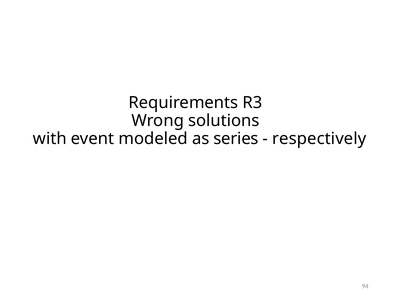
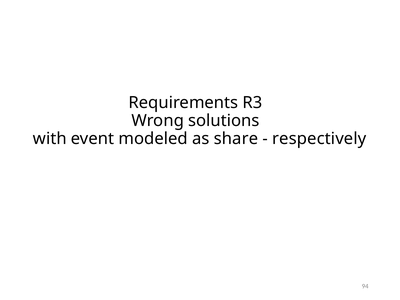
series: series -> share
